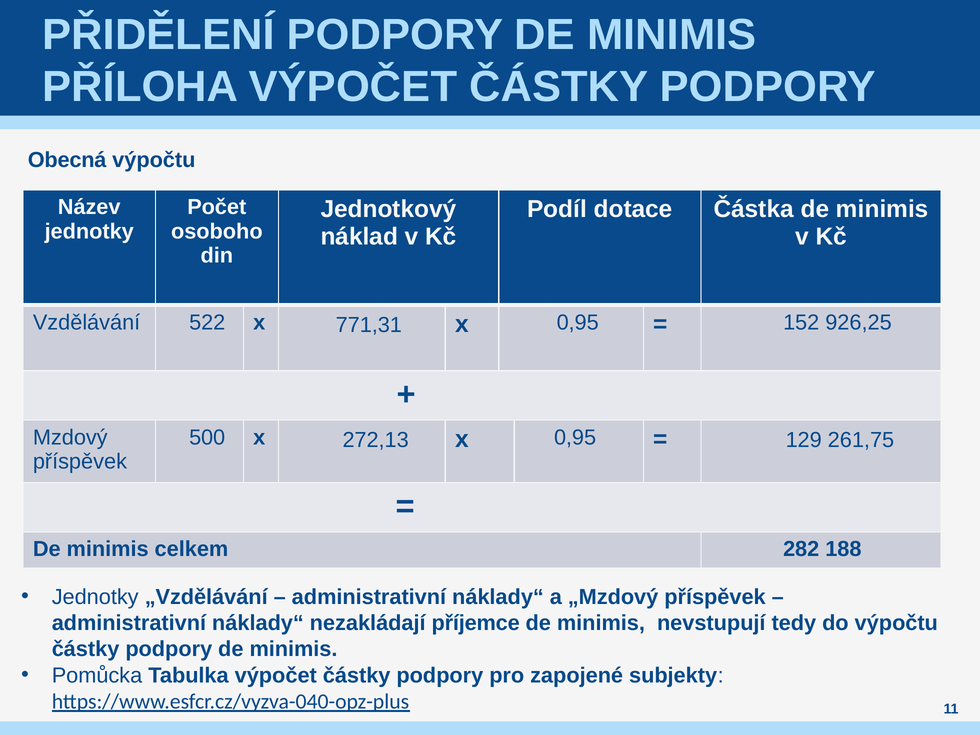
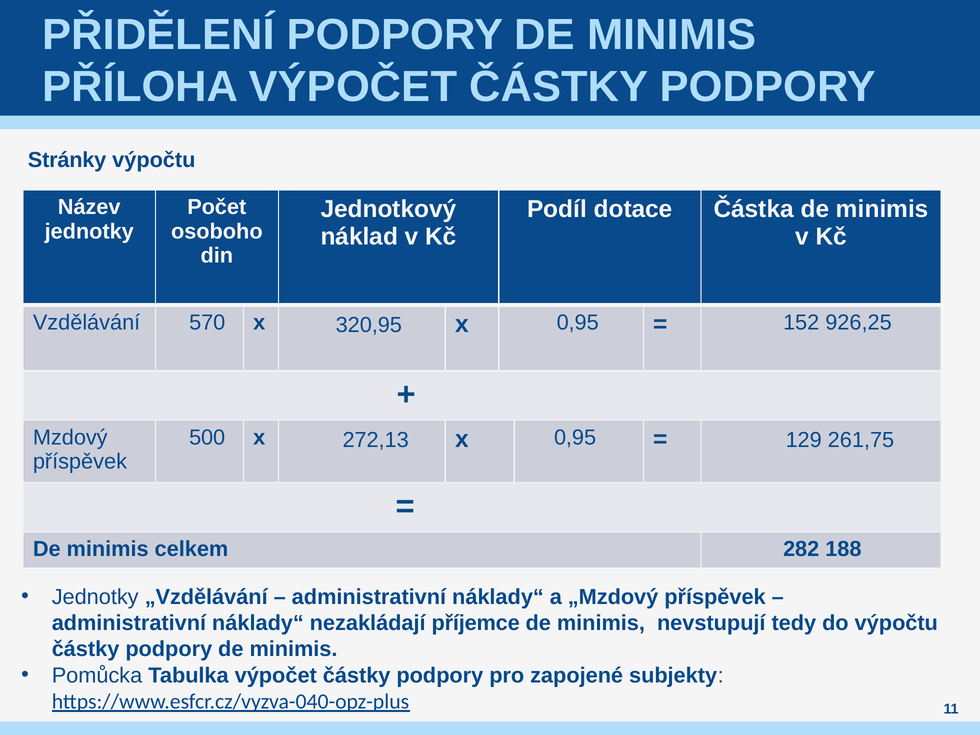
Obecná: Obecná -> Stránky
522: 522 -> 570
771,31: 771,31 -> 320,95
